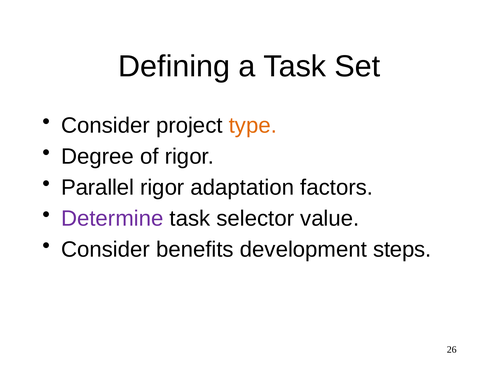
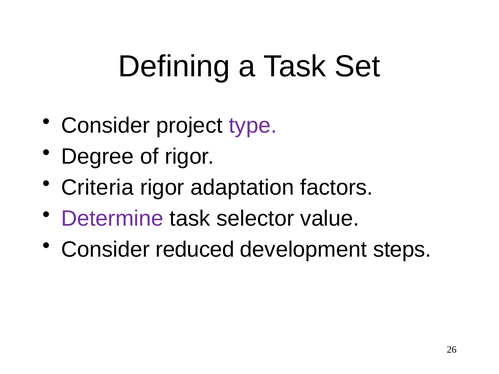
type colour: orange -> purple
Parallel: Parallel -> Criteria
benefits: benefits -> reduced
